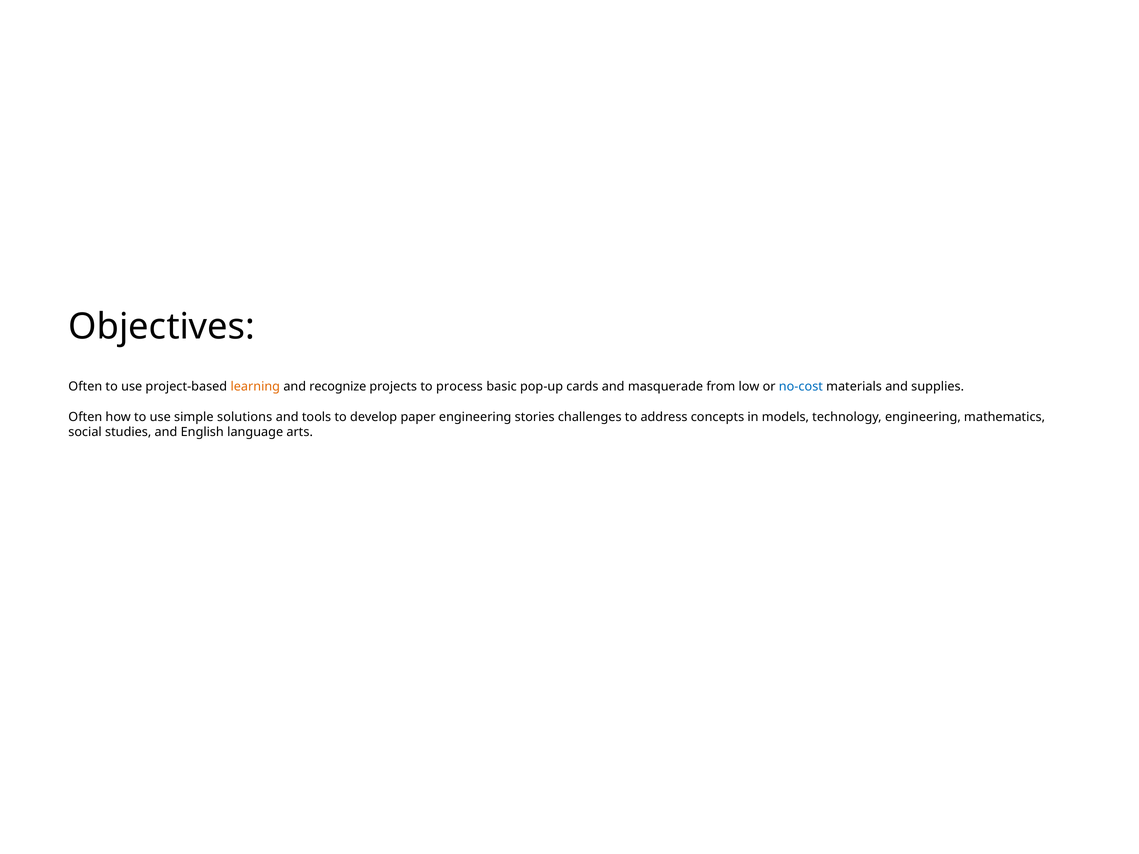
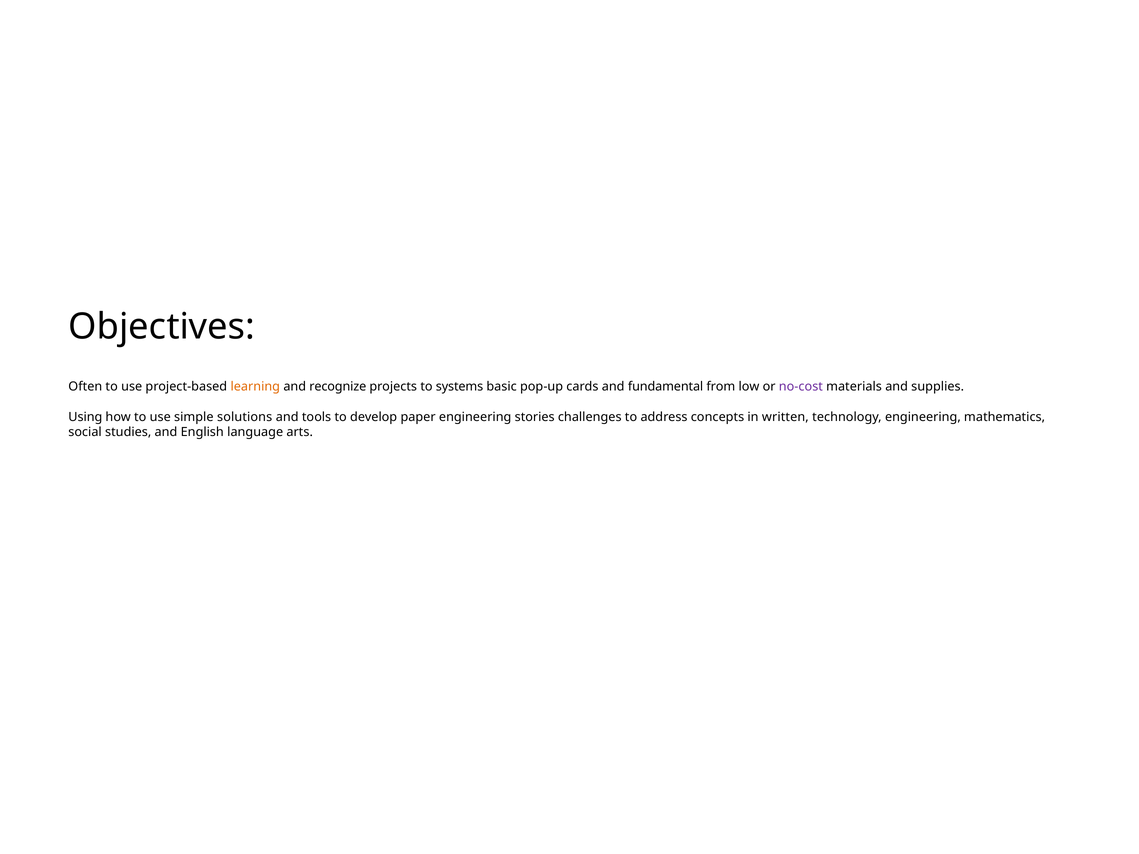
process: process -> systems
masquerade: masquerade -> fundamental
no-cost colour: blue -> purple
Often at (85, 417): Often -> Using
models: models -> written
